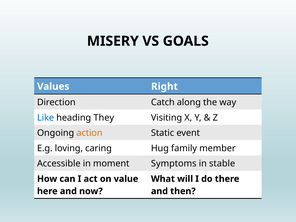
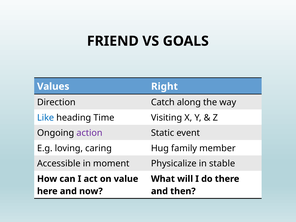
MISERY: MISERY -> FRIEND
They: They -> Time
action colour: orange -> purple
Symptoms: Symptoms -> Physicalize
